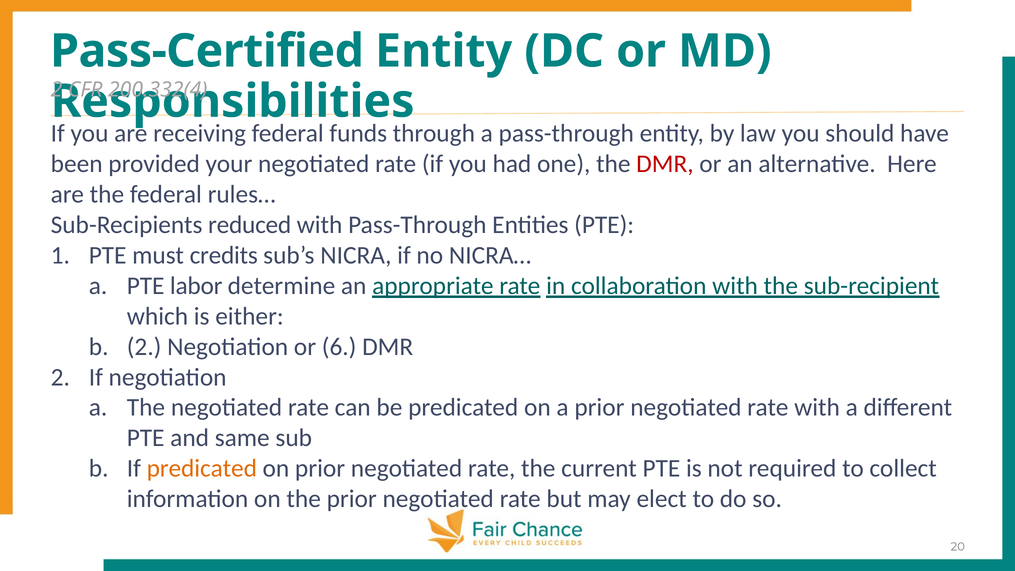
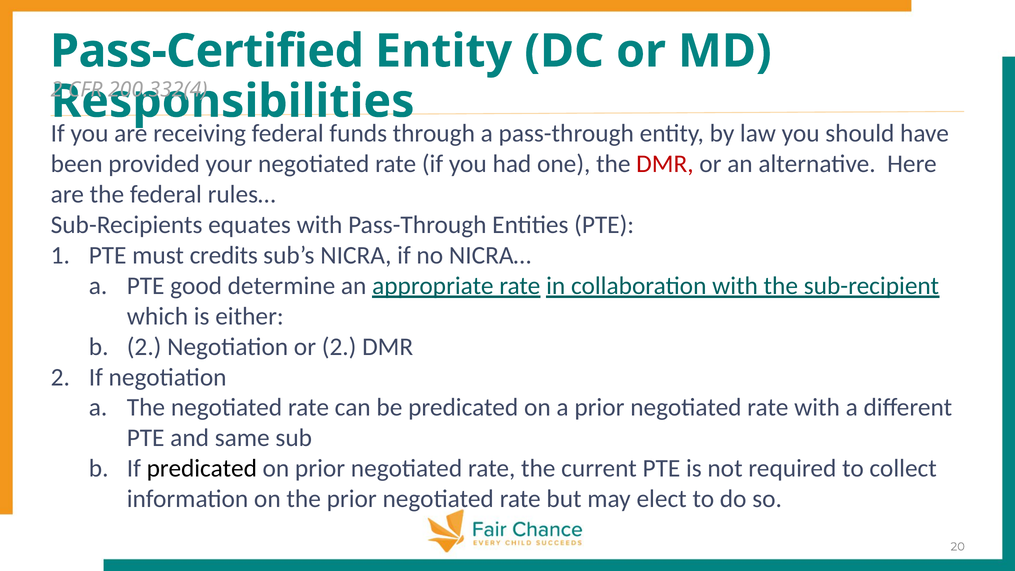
reduced: reduced -> equates
labor: labor -> good
or 6: 6 -> 2
predicated at (202, 468) colour: orange -> black
